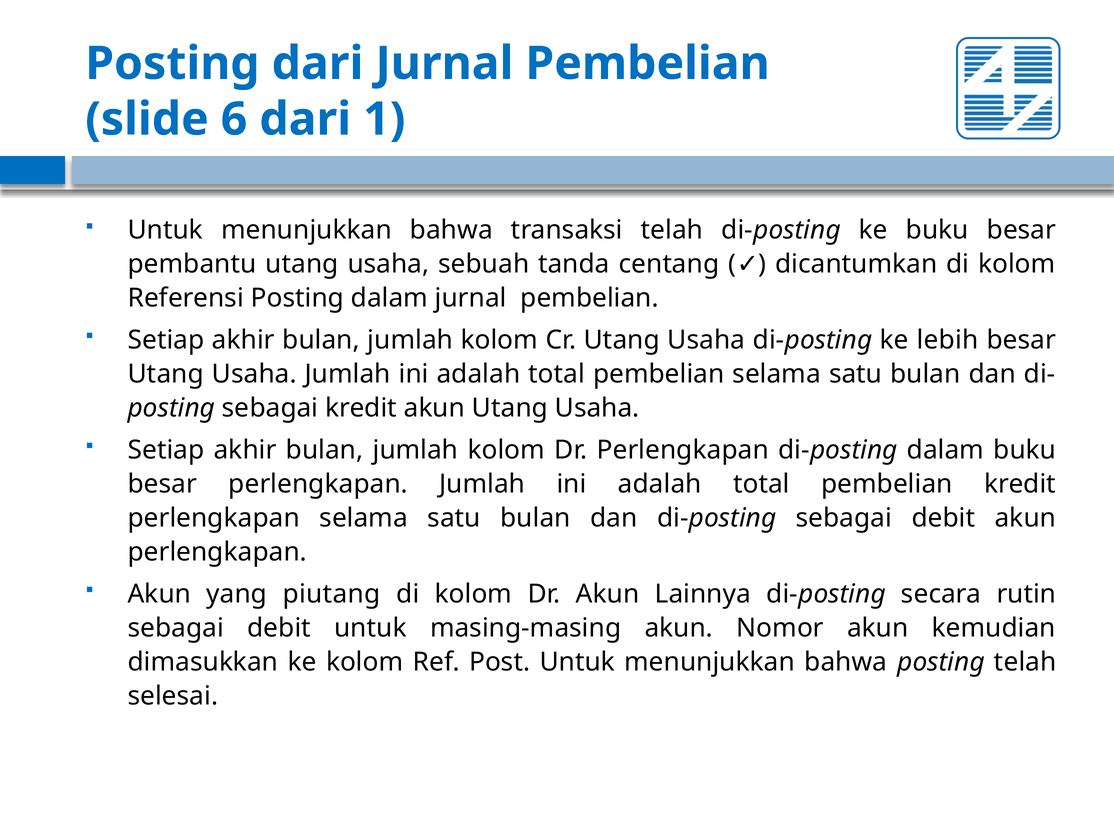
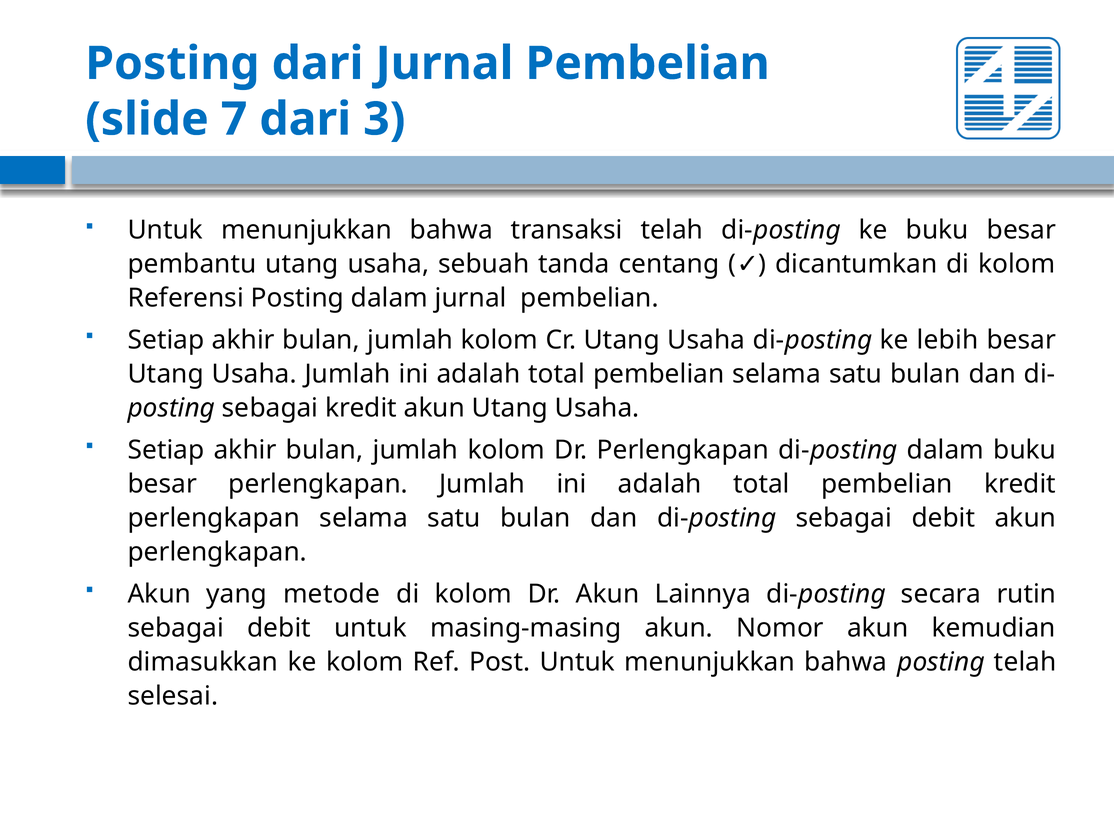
6: 6 -> 7
1: 1 -> 3
piutang: piutang -> metode
